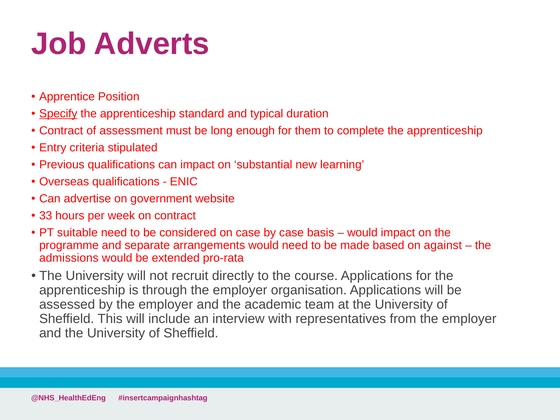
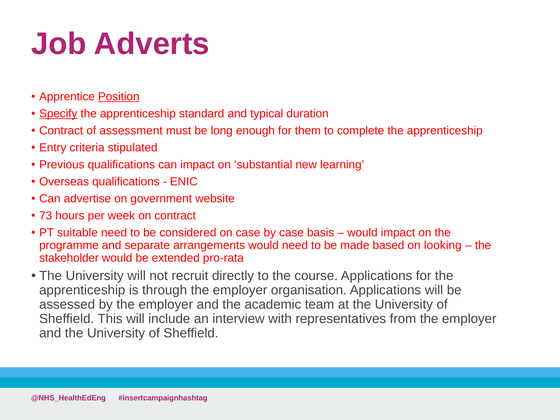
Position underline: none -> present
33: 33 -> 73
against: against -> looking
admissions: admissions -> stakeholder
